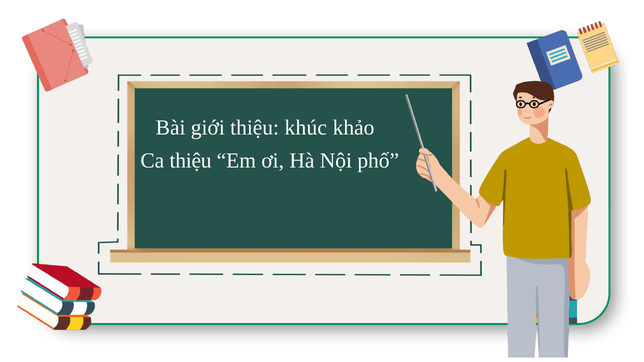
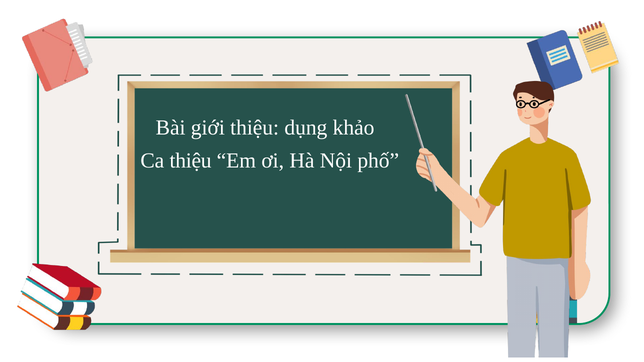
khúc: khúc -> dụng
